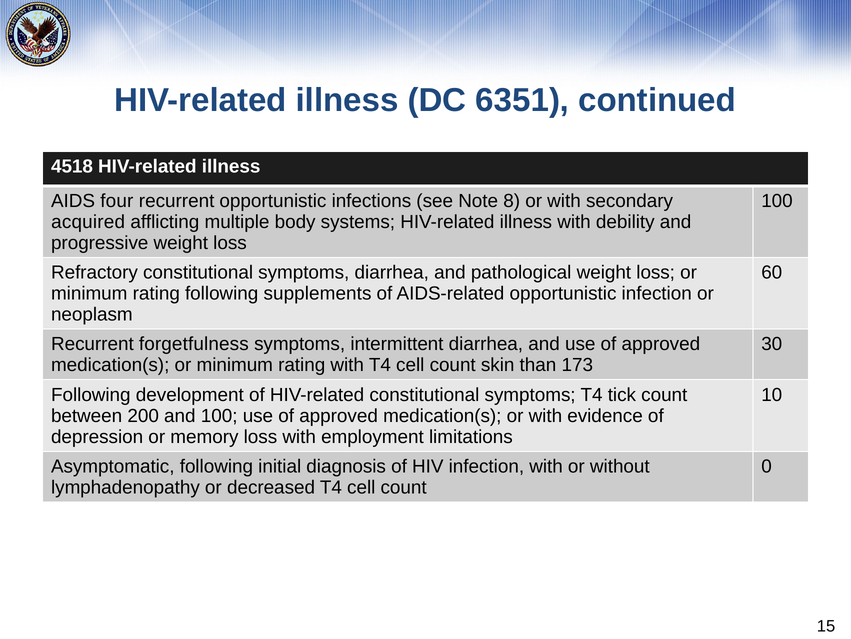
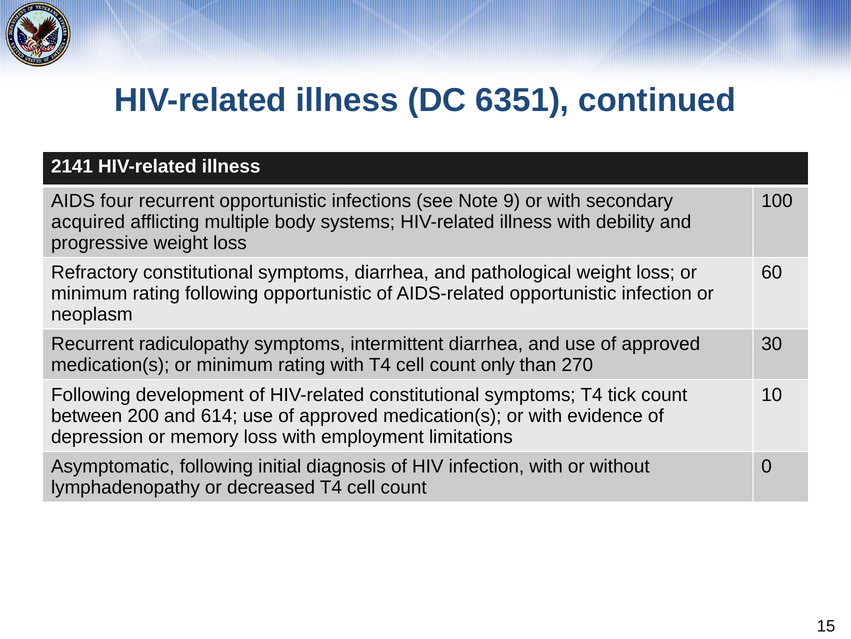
4518: 4518 -> 2141
8: 8 -> 9
following supplements: supplements -> opportunistic
forgetfulness: forgetfulness -> radiculopathy
skin: skin -> only
173: 173 -> 270
and 100: 100 -> 614
